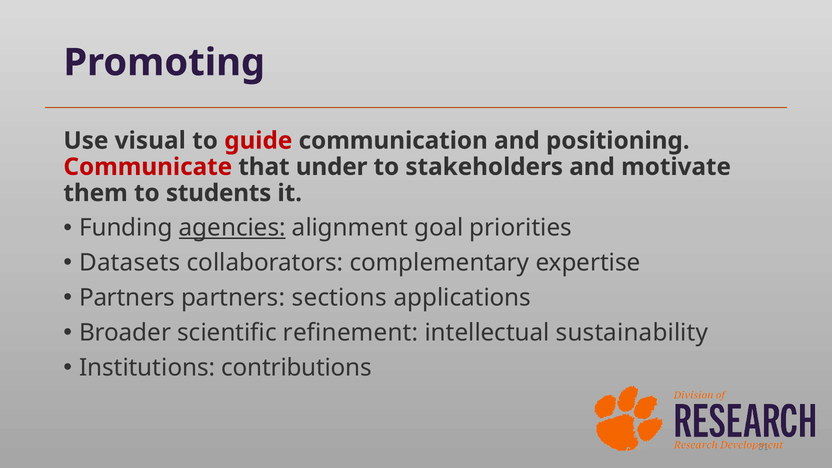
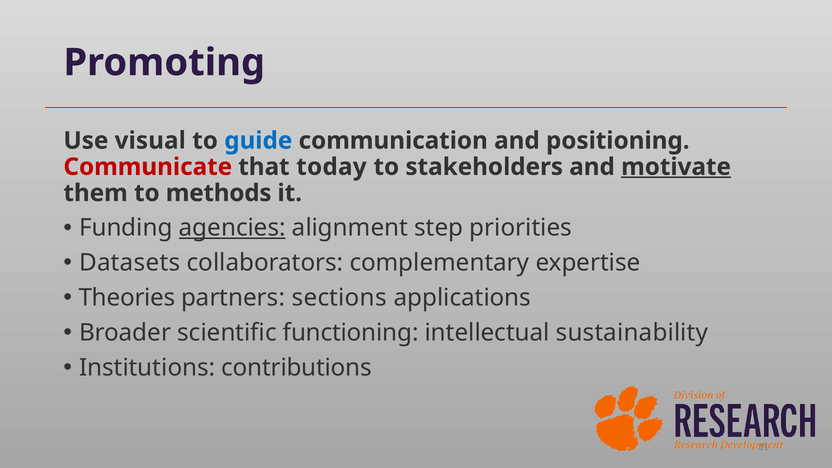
guide colour: red -> blue
under: under -> today
motivate underline: none -> present
students: students -> methods
goal: goal -> step
Partners at (127, 298): Partners -> Theories
refinement: refinement -> functioning
